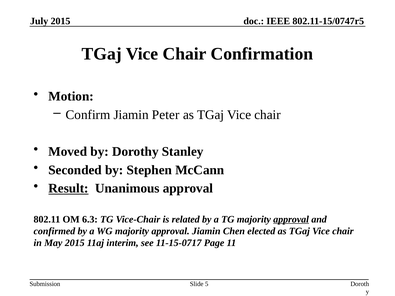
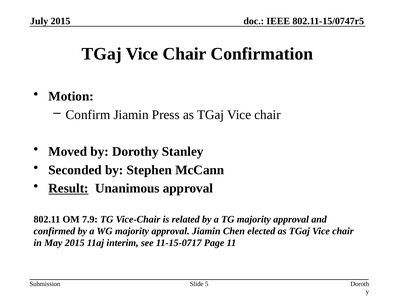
Peter: Peter -> Press
6.3: 6.3 -> 7.9
approval at (291, 219) underline: present -> none
